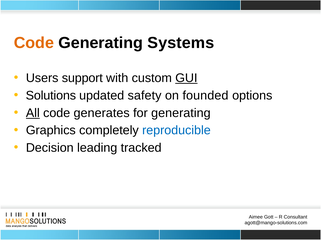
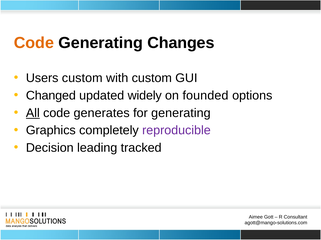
Systems: Systems -> Changes
Users support: support -> custom
GUI underline: present -> none
Solutions: Solutions -> Changed
safety: safety -> widely
reproducible colour: blue -> purple
